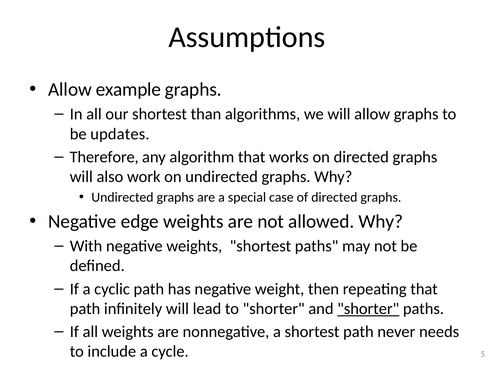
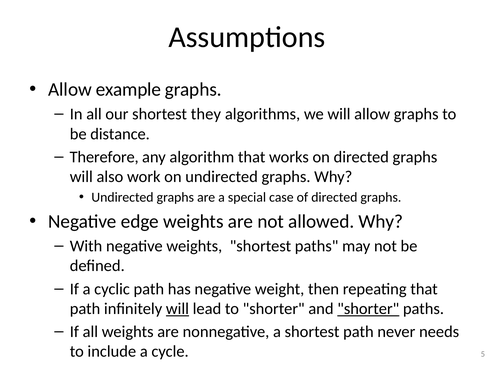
than: than -> they
updates: updates -> distance
will at (177, 308) underline: none -> present
